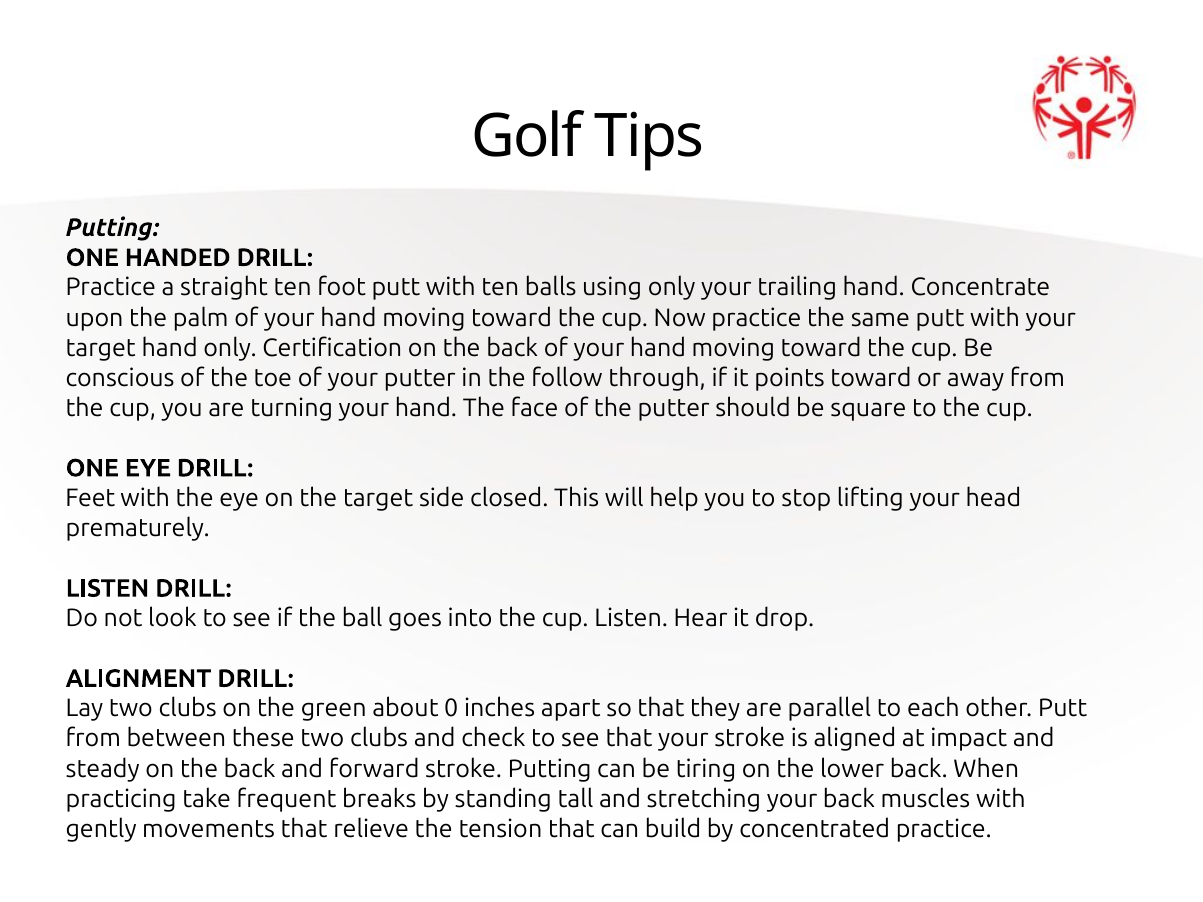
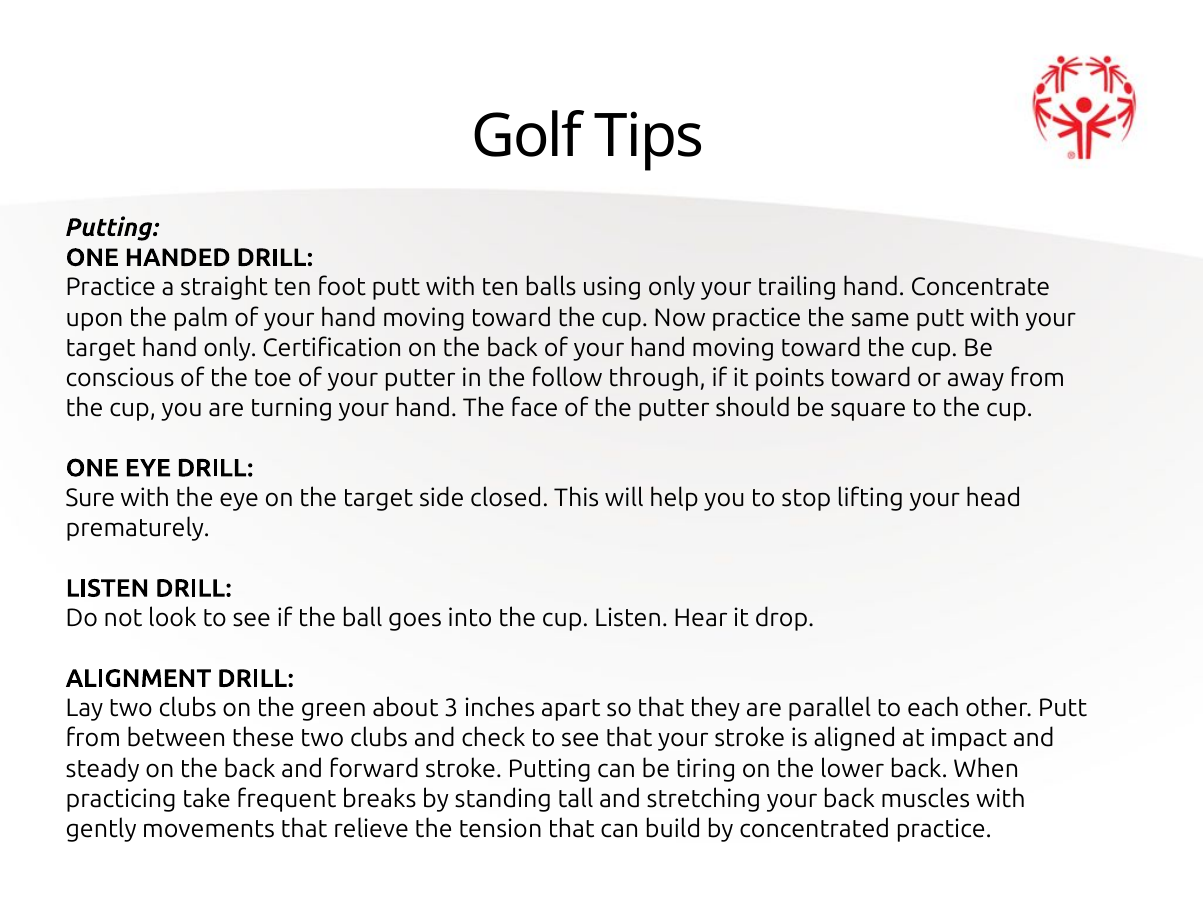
Feet: Feet -> Sure
0: 0 -> 3
